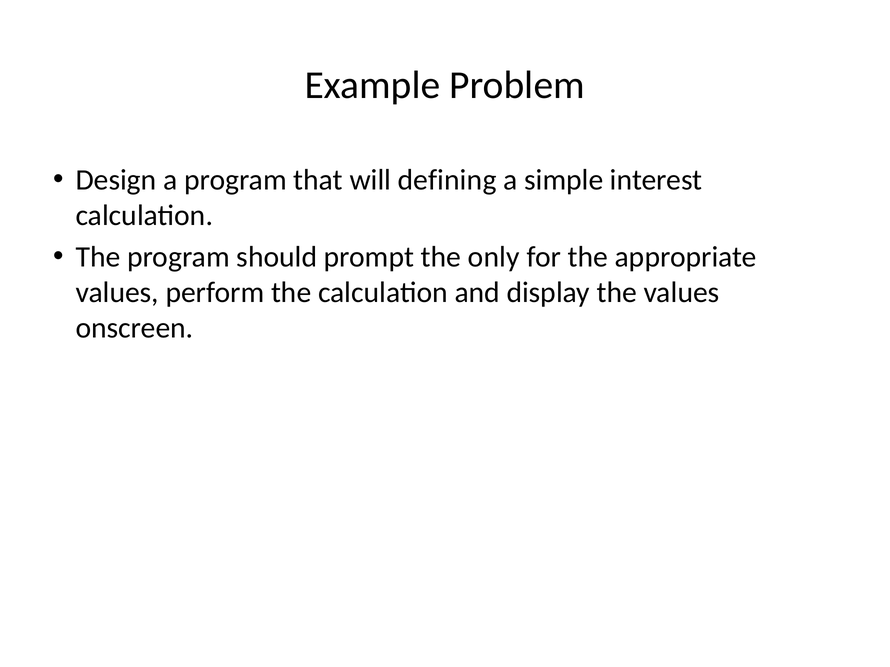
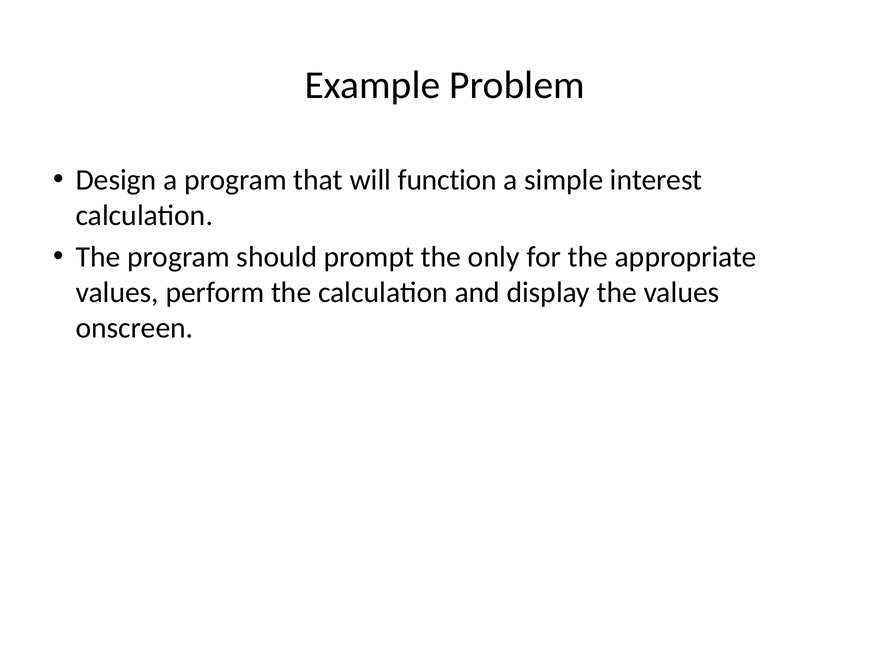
defining: defining -> function
